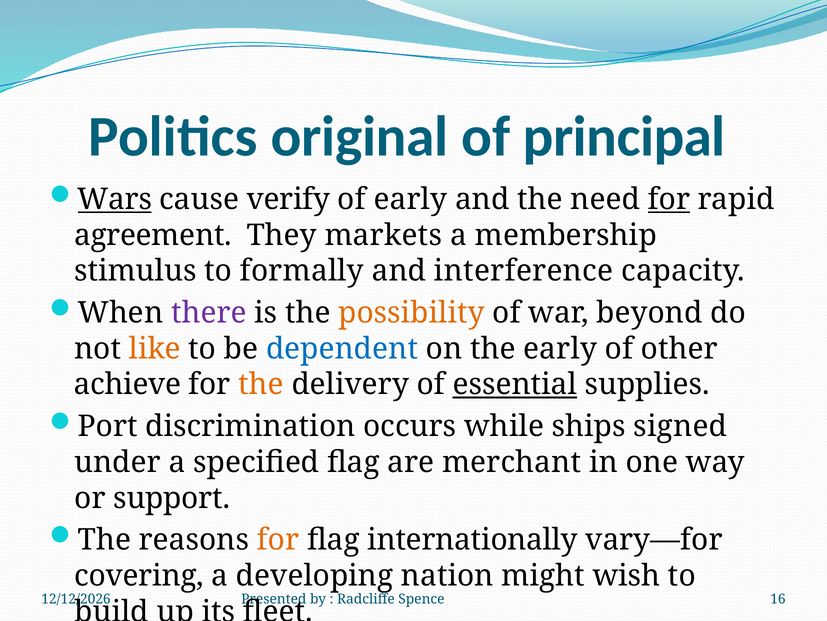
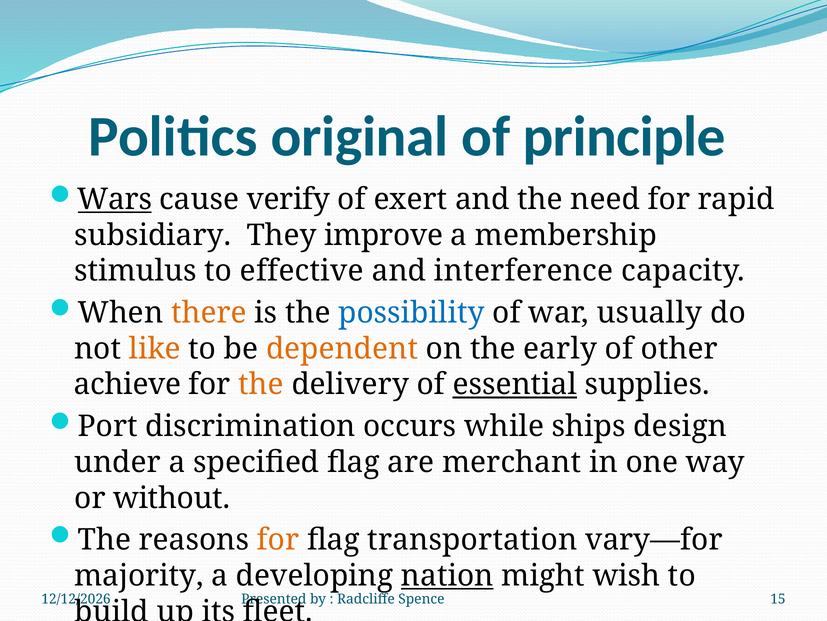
principal: principal -> principle
of early: early -> exert
for at (669, 199) underline: present -> none
agreement: agreement -> subsidiary
markets: markets -> improve
formally: formally -> effective
there colour: purple -> orange
possibility colour: orange -> blue
beyond: beyond -> usually
dependent colour: blue -> orange
signed: signed -> design
support: support -> without
internationally: internationally -> transportation
covering: covering -> majority
nation underline: none -> present
16: 16 -> 15
